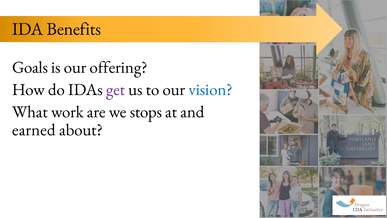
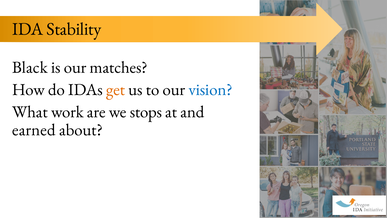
Benefits: Benefits -> Stability
Goals: Goals -> Black
offering: offering -> matches
get colour: purple -> orange
